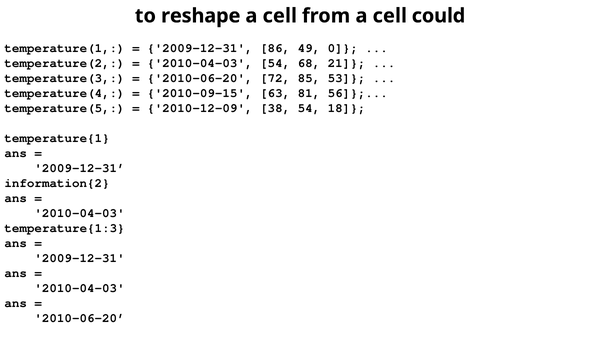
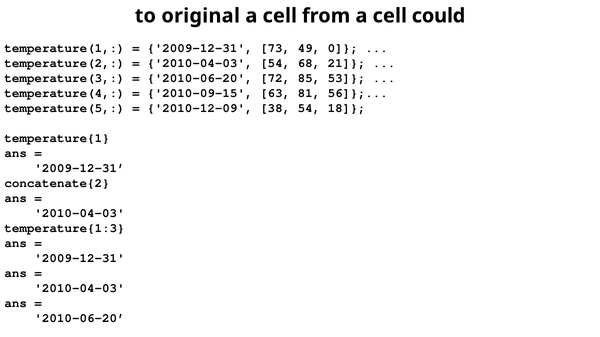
reshape: reshape -> original
86: 86 -> 73
information{2: information{2 -> concatenate{2
